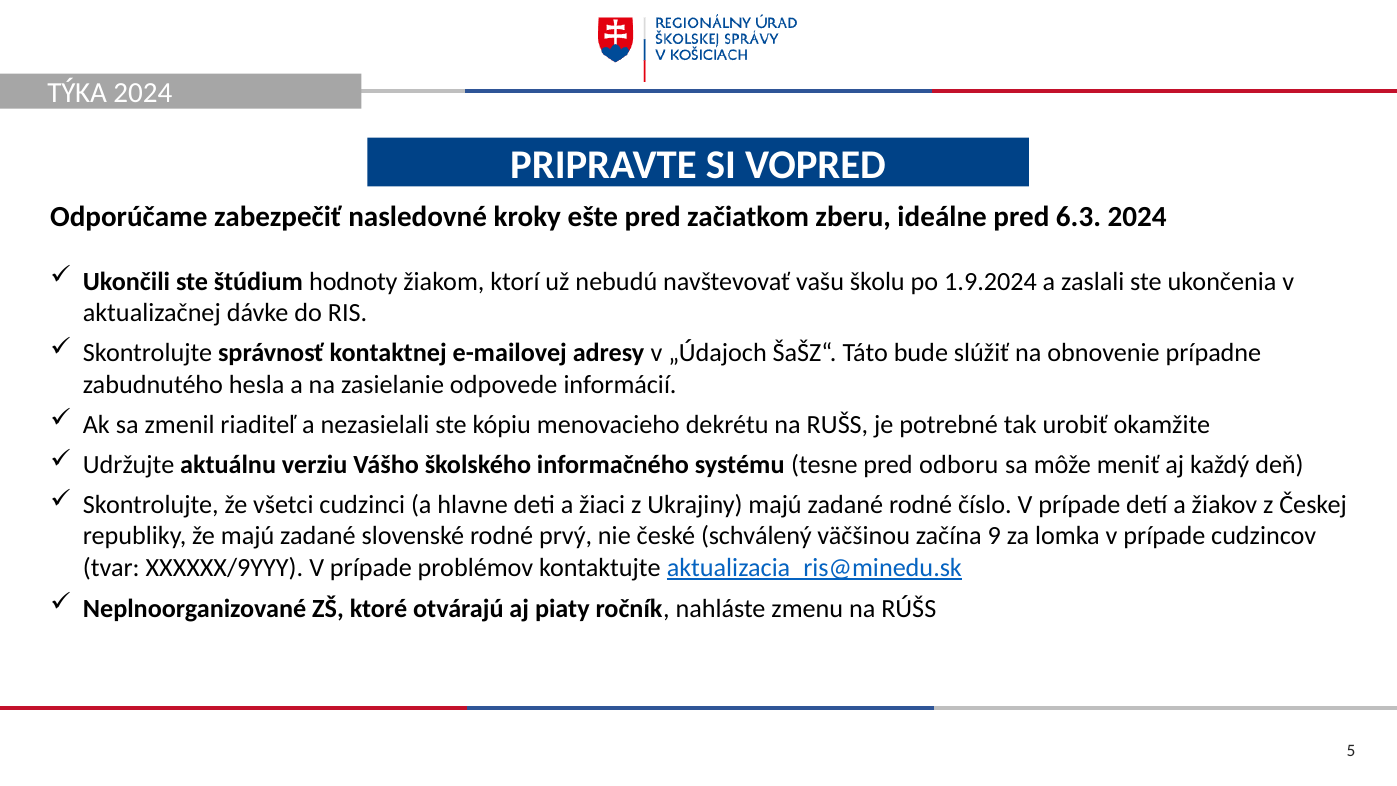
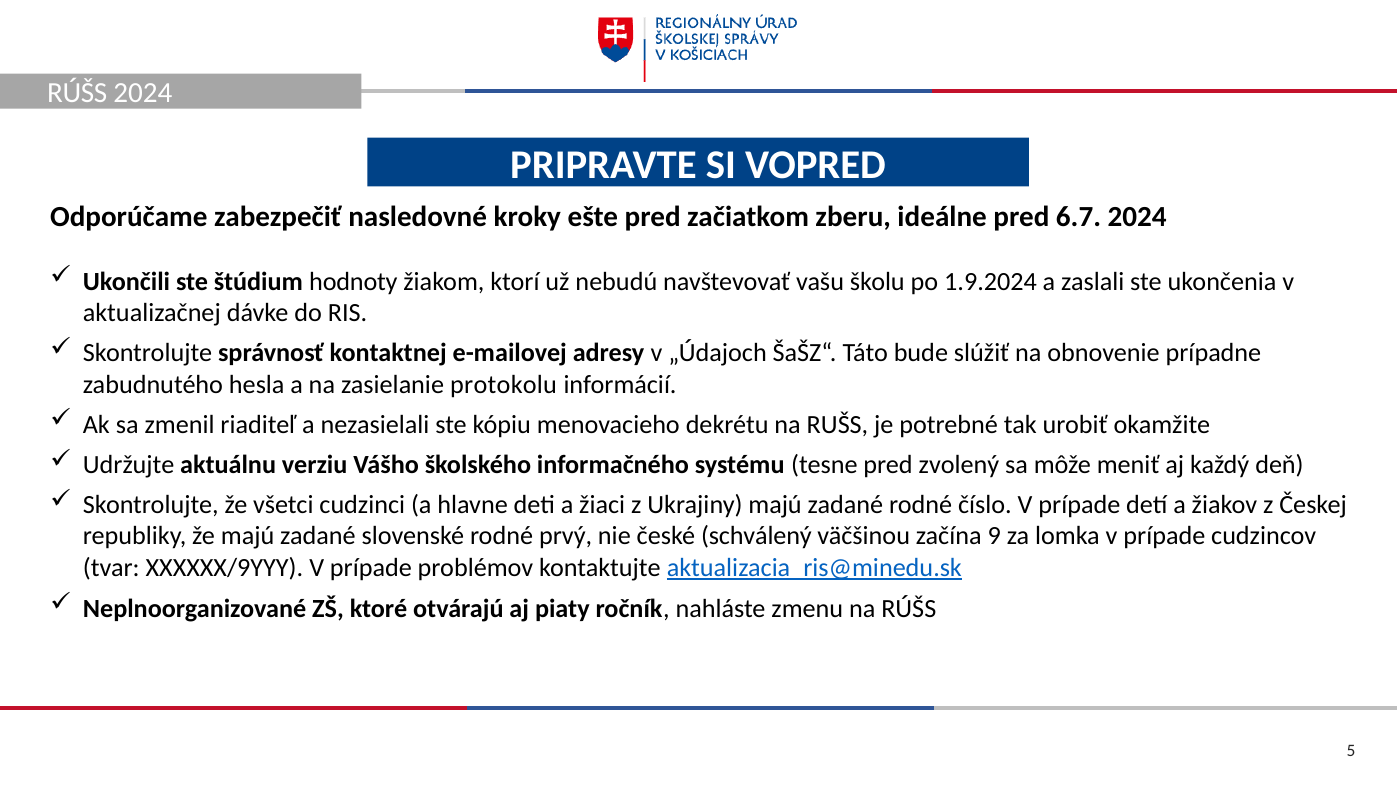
TÝKA at (77, 93): TÝKA -> RÚŠS
6.3: 6.3 -> 6.7
odpovede: odpovede -> protokolu
odboru: odboru -> zvolený
